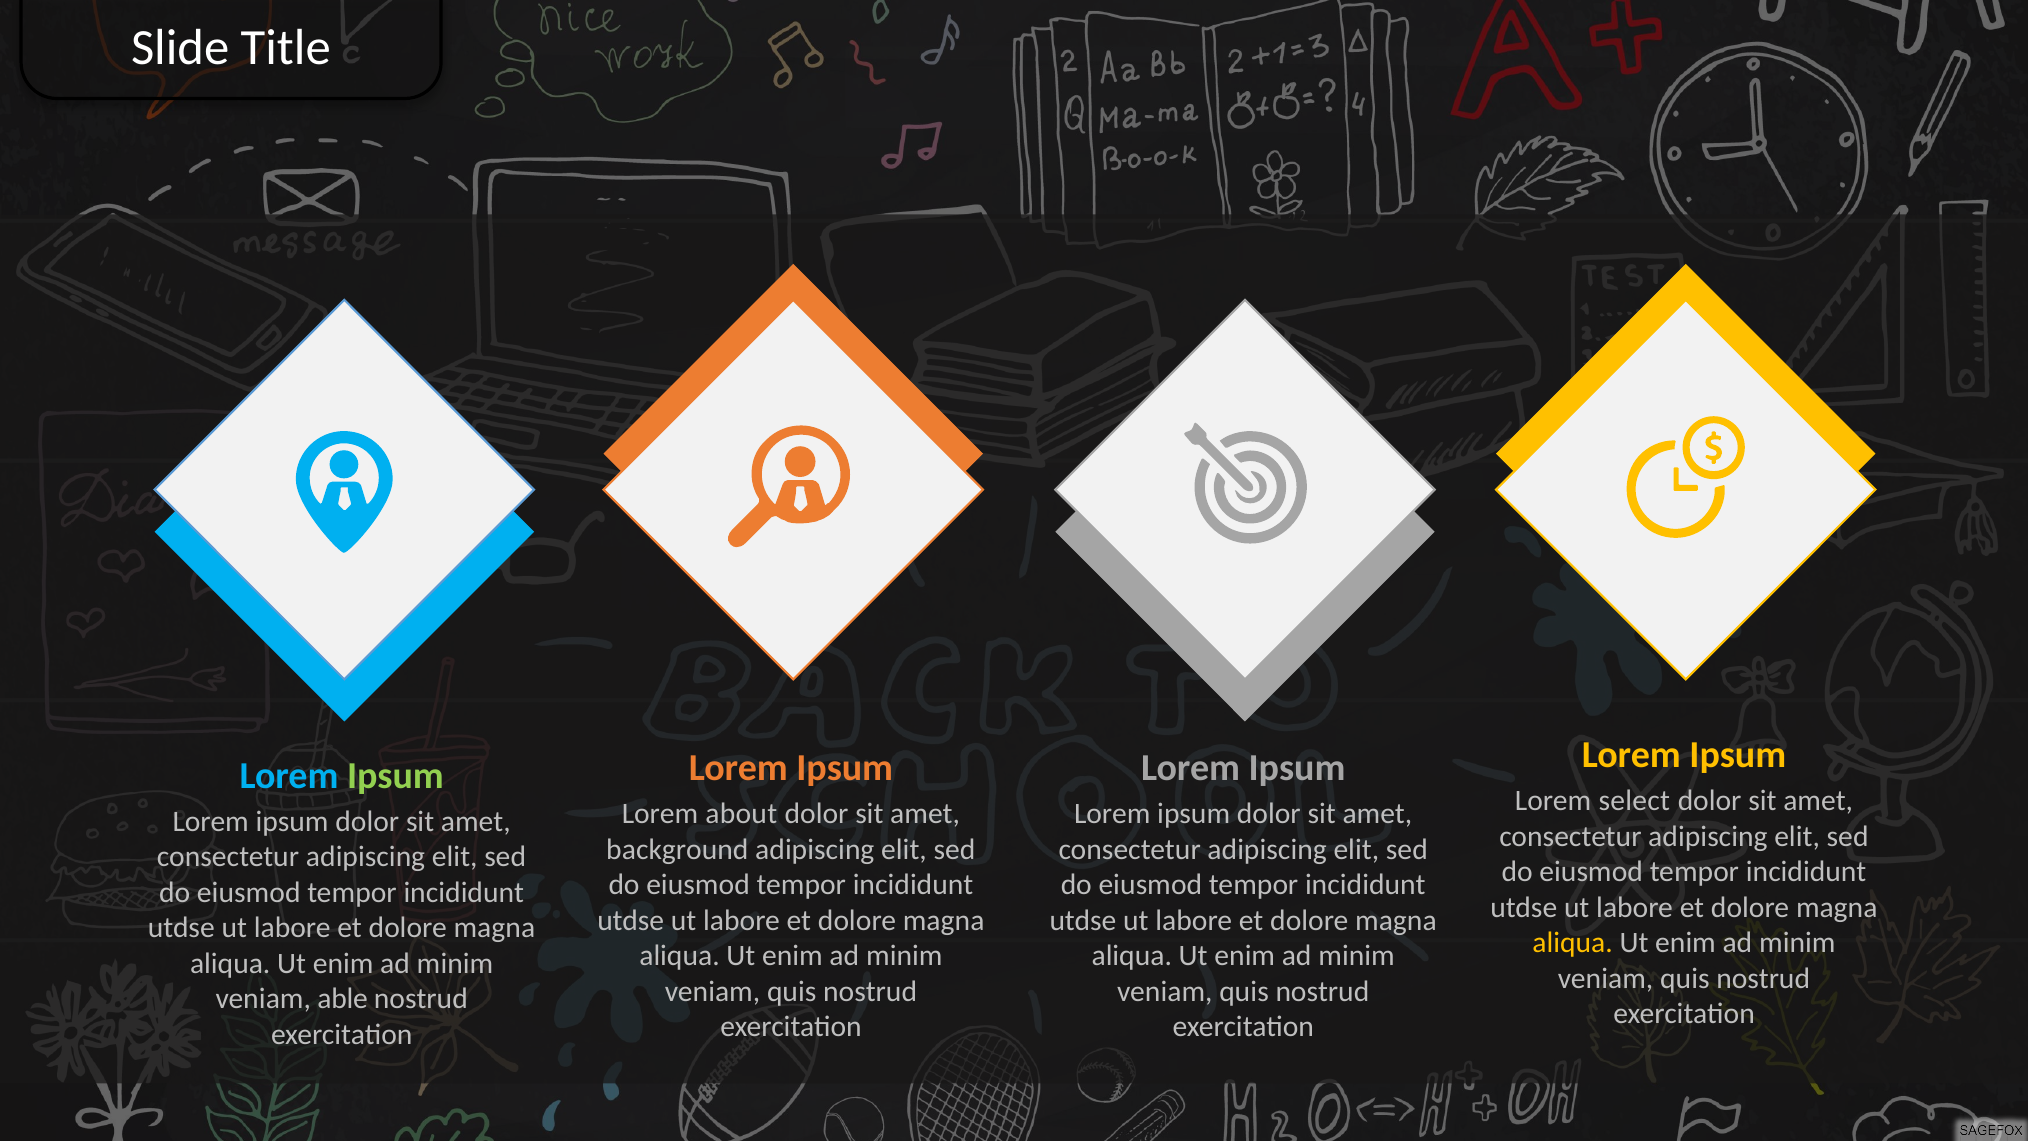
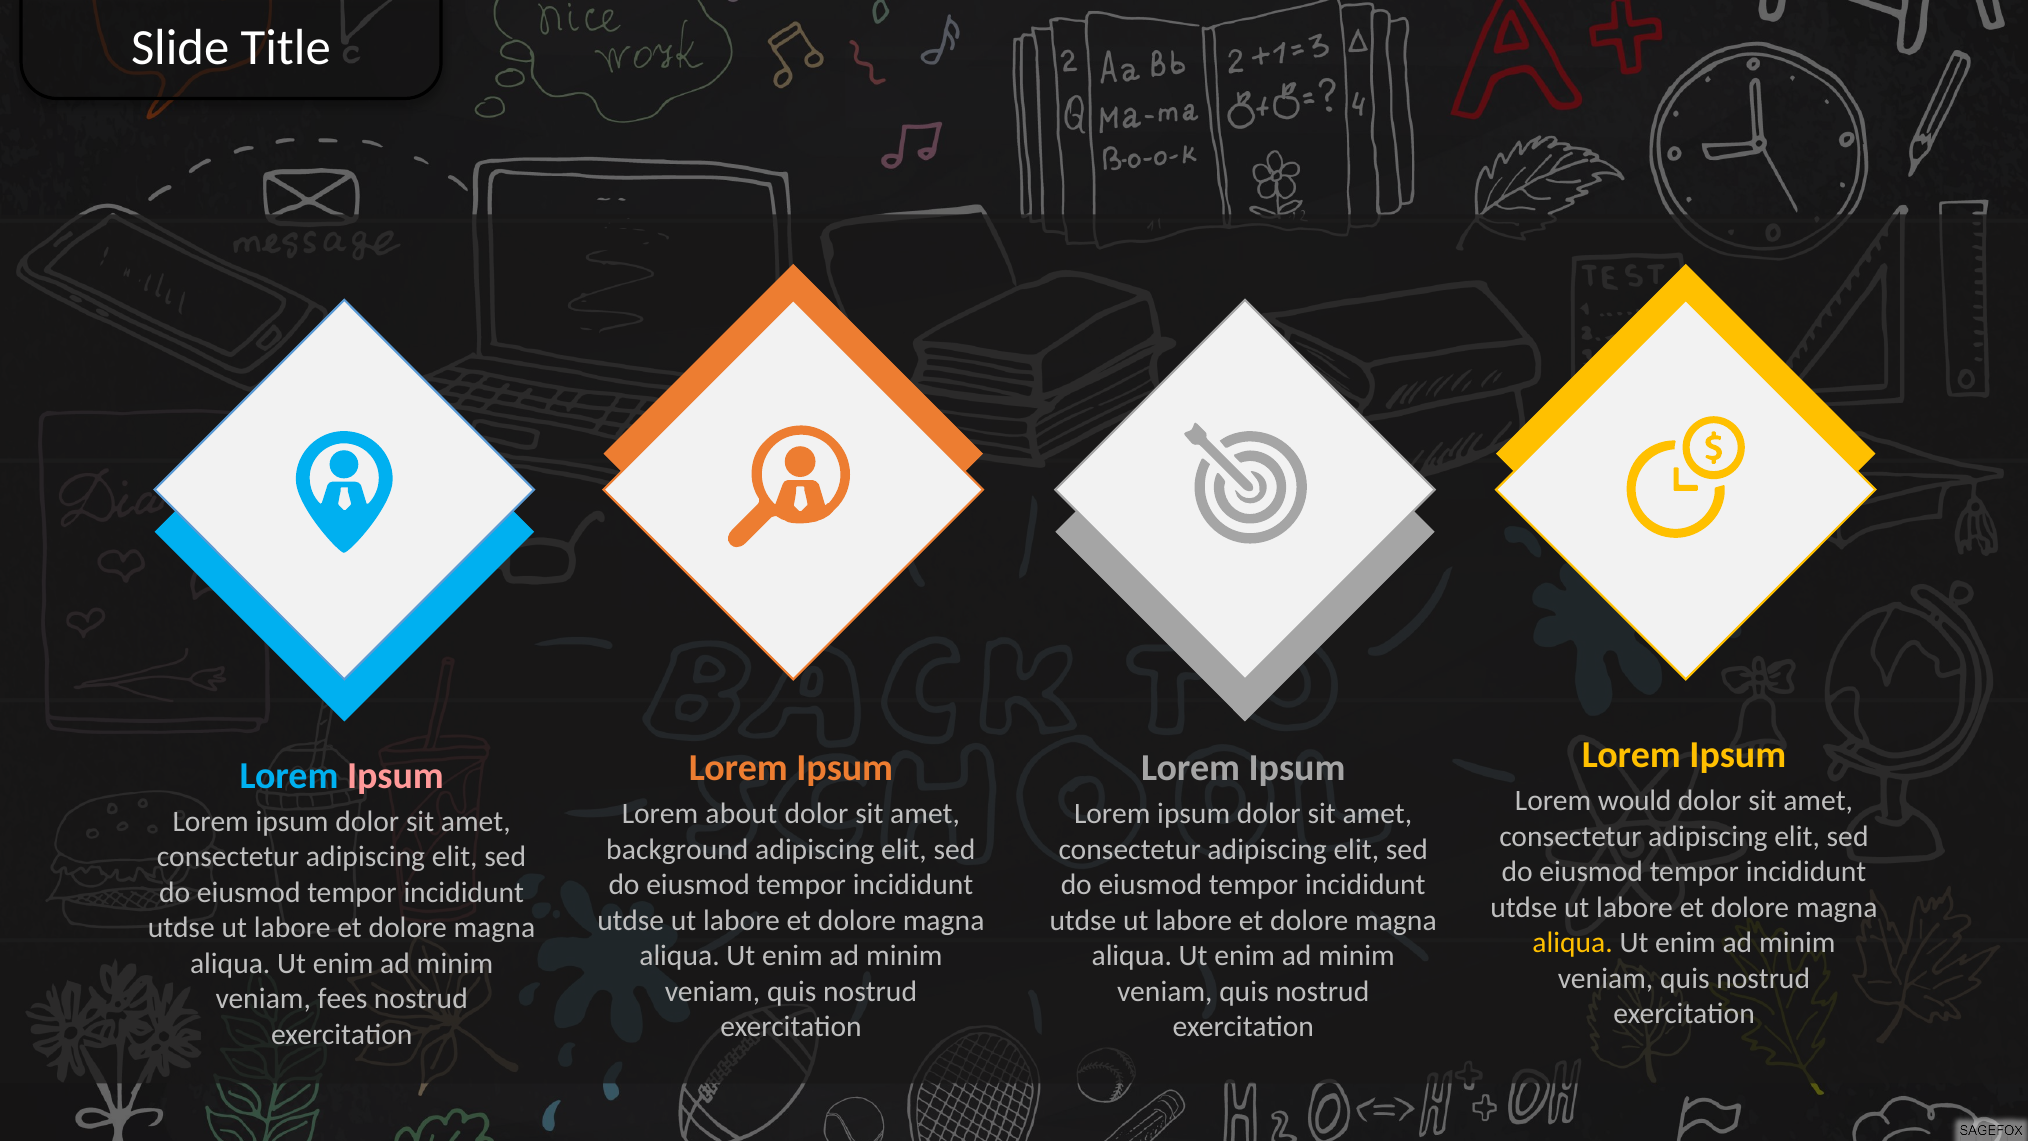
Ipsum at (395, 775) colour: light green -> pink
select: select -> would
able: able -> fees
